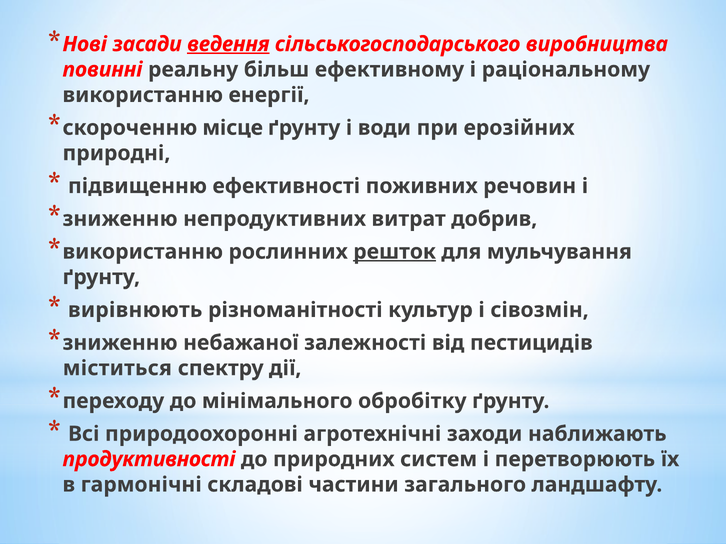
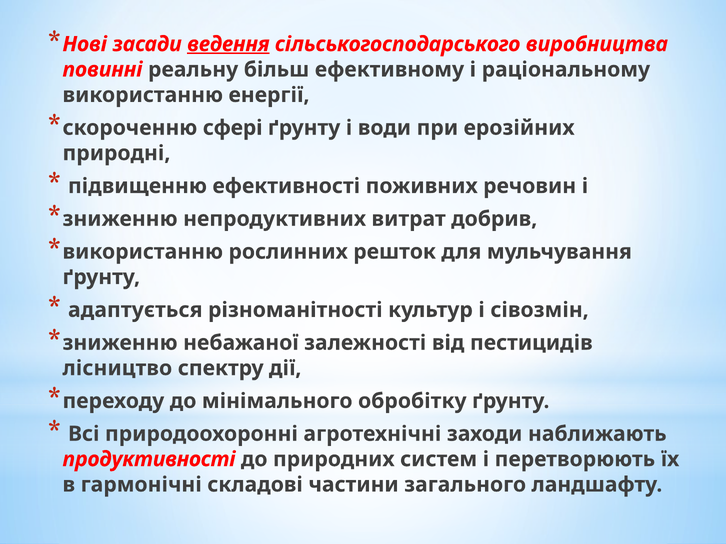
місце: місце -> сфері
решток underline: present -> none
вирівнюють: вирівнюють -> адаптується
міститься: міститься -> лісництво
